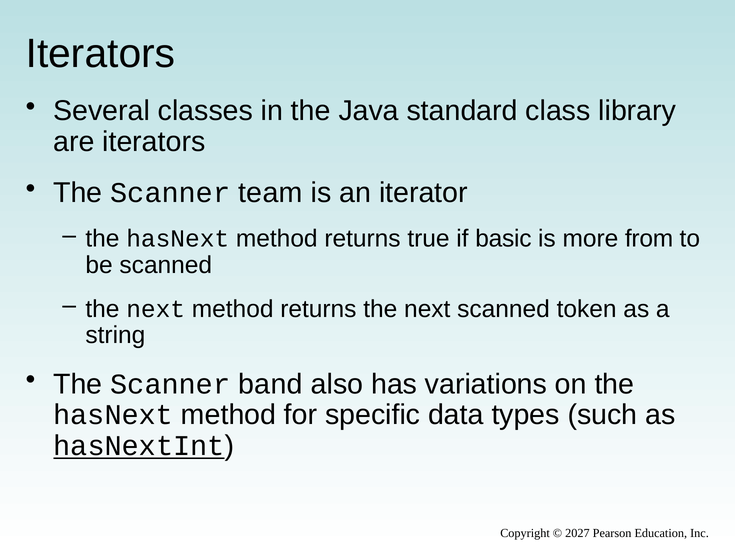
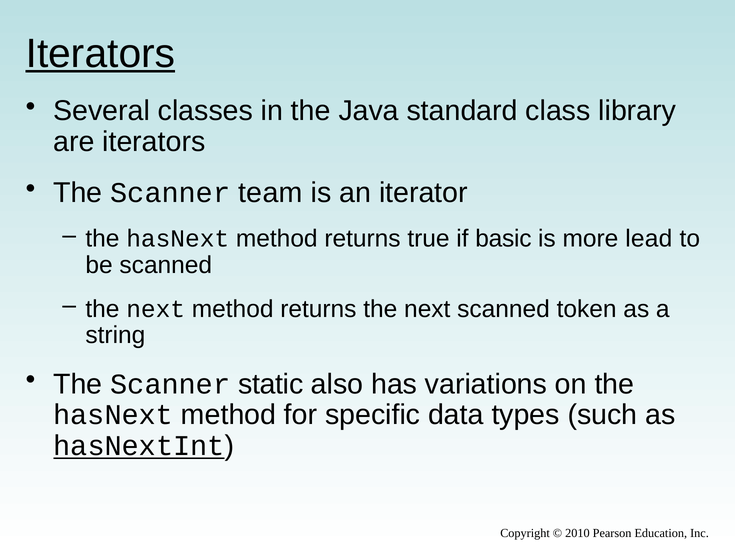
Iterators at (100, 54) underline: none -> present
from: from -> lead
band: band -> static
2027: 2027 -> 2010
